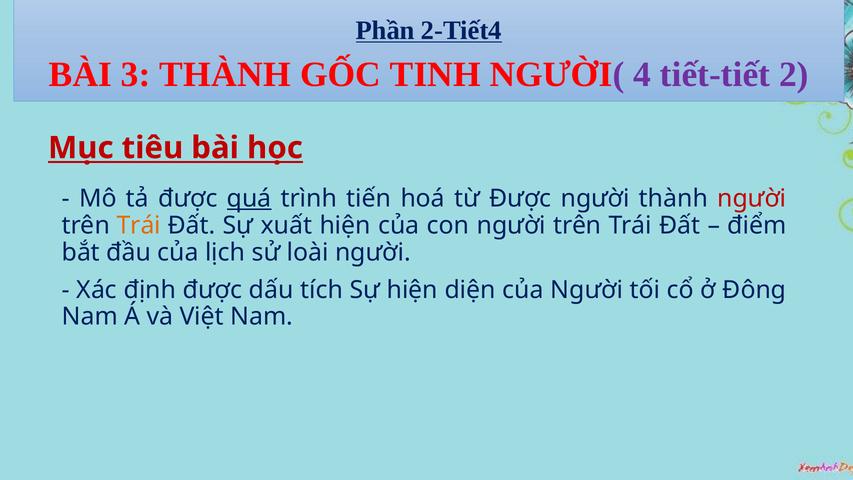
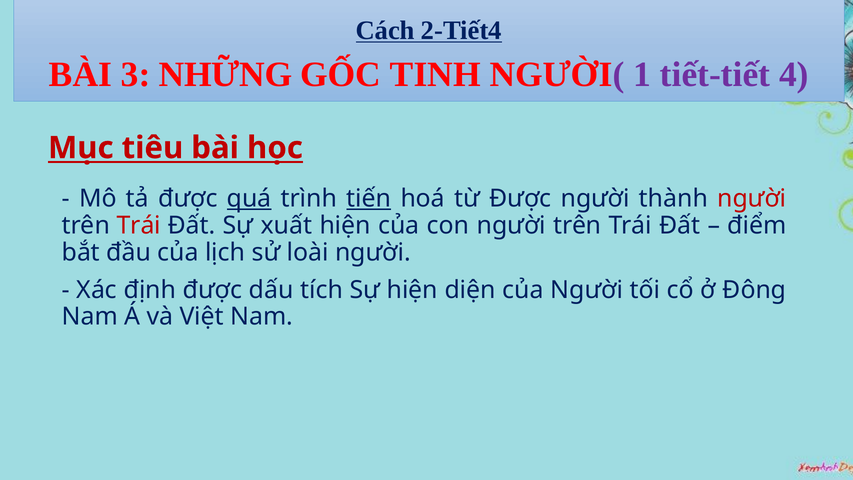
Phần: Phần -> Cách
3 THÀNH: THÀNH -> NHỮNG
4: 4 -> 1
2: 2 -> 4
tiến underline: none -> present
Trái at (139, 225) colour: orange -> red
